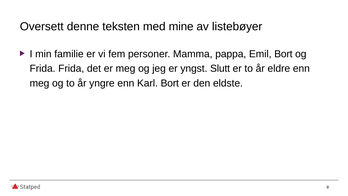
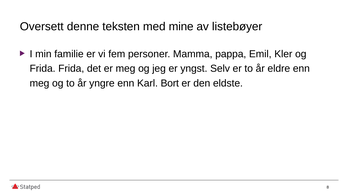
Emil Bort: Bort -> Kler
Slutt: Slutt -> Selv
